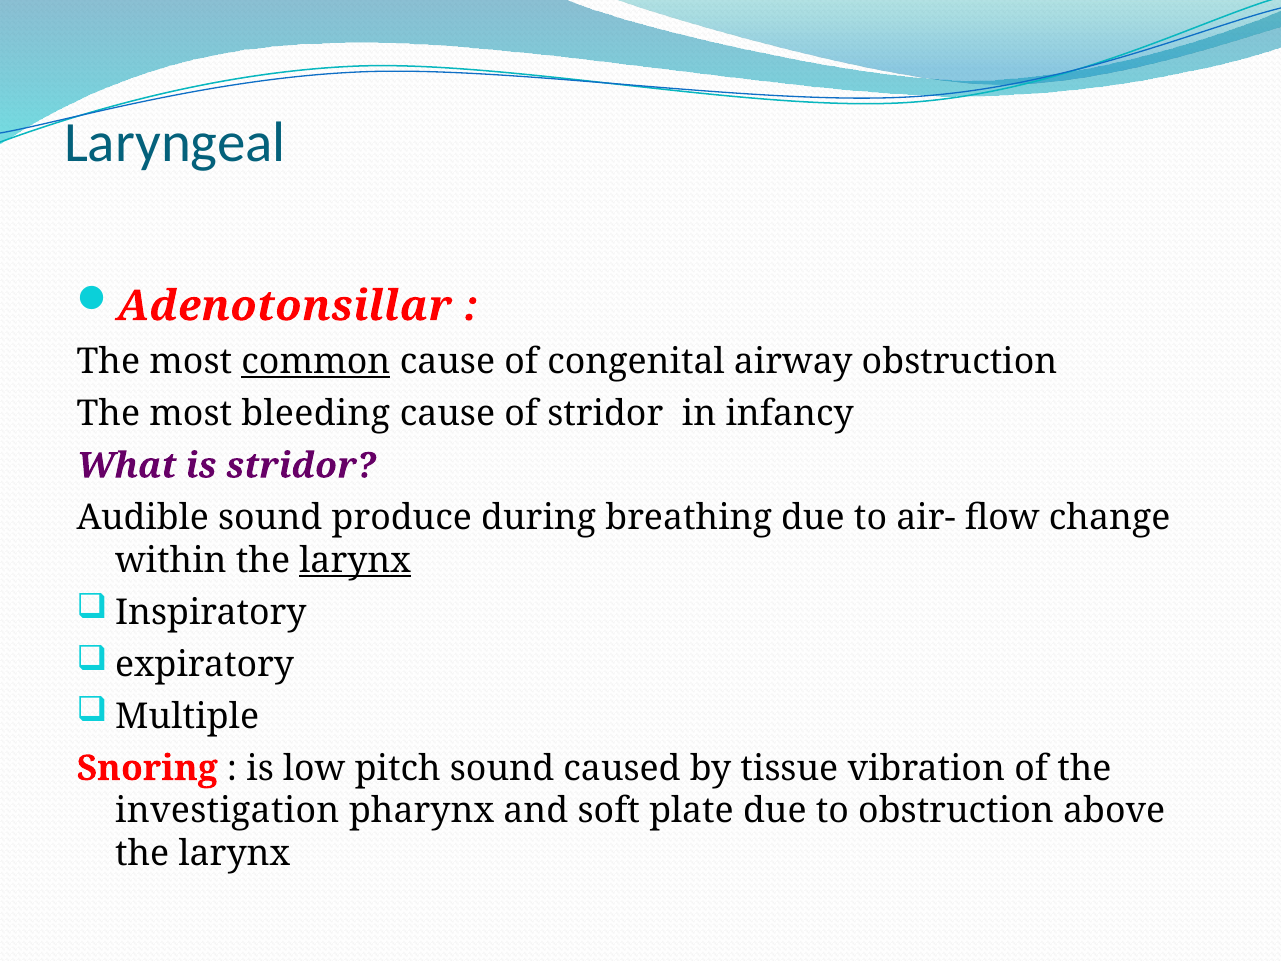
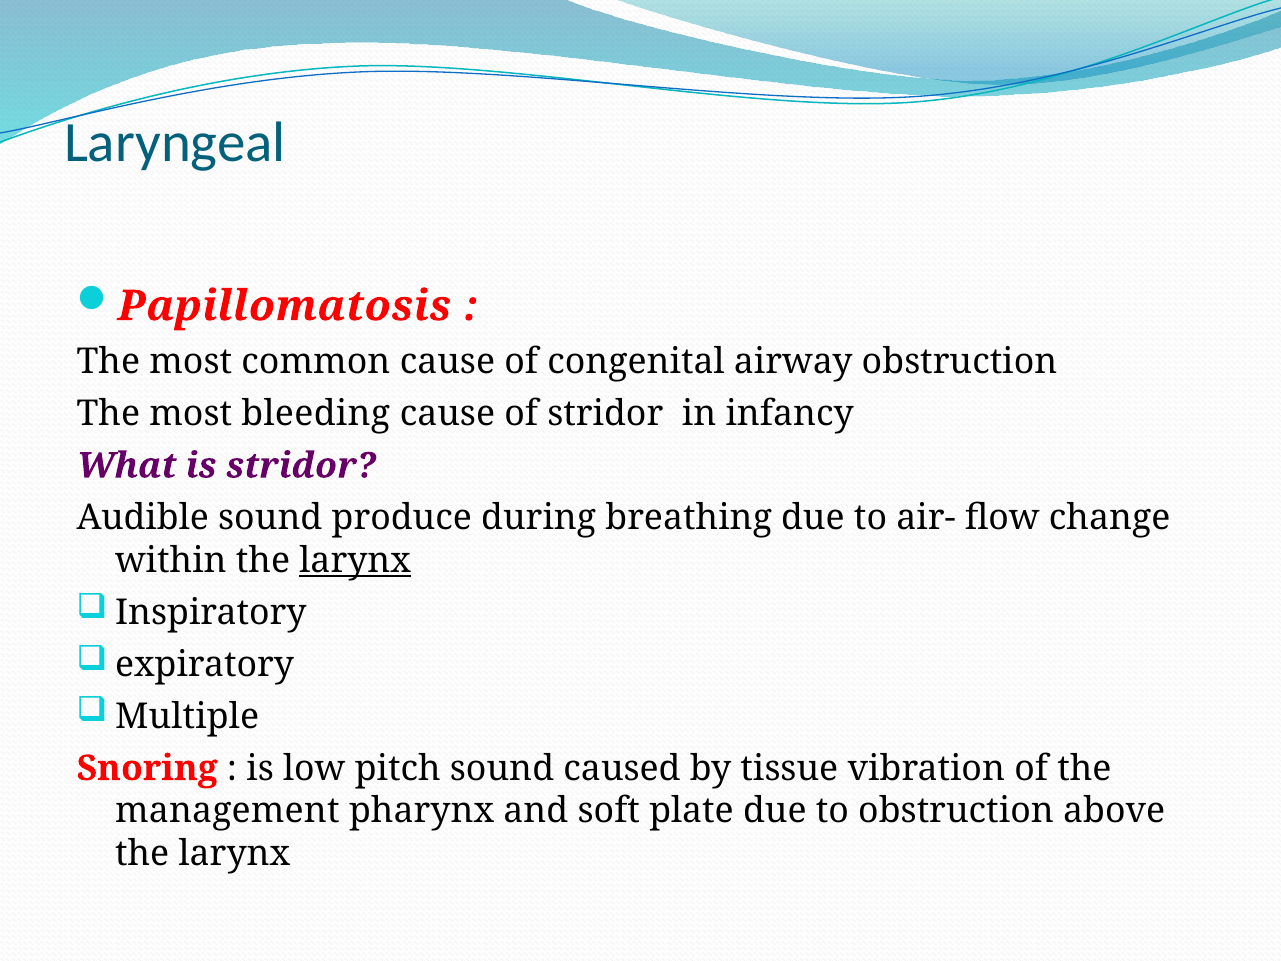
Adenotonsillar: Adenotonsillar -> Papillomatosis
common underline: present -> none
investigation: investigation -> management
